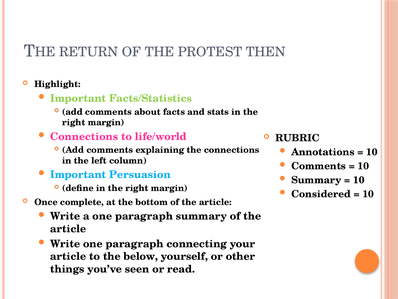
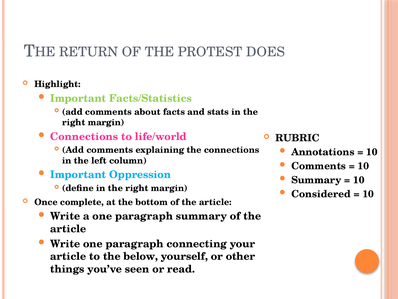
THEN: THEN -> DOES
Persuasion: Persuasion -> Oppression
